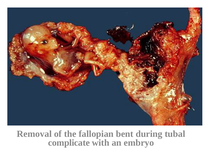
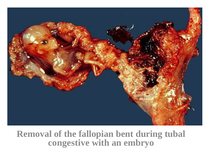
complicate: complicate -> congestive
